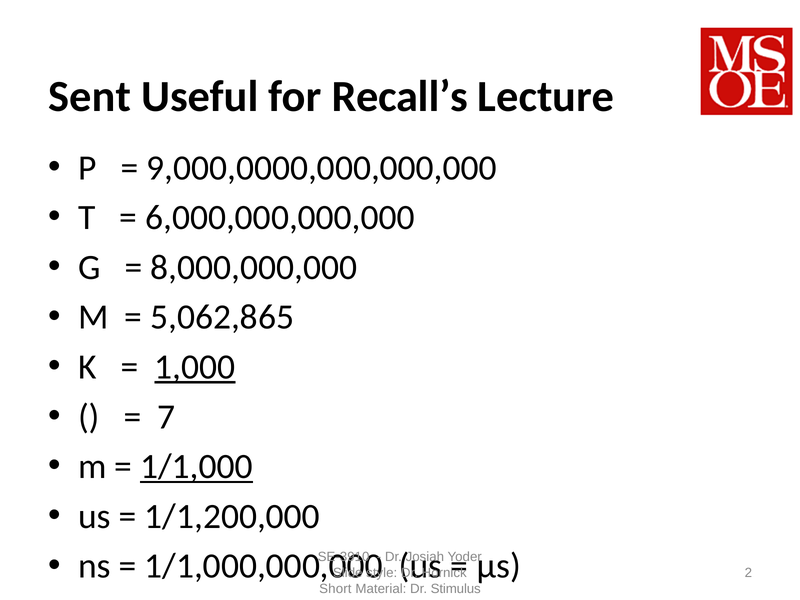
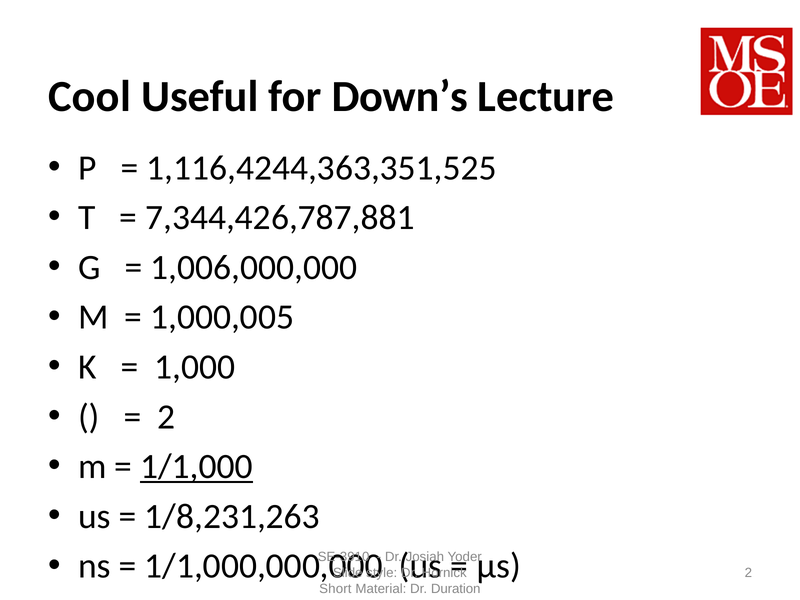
Sent: Sent -> Cool
Recall’s: Recall’s -> Down’s
9,000,0000,000,000,000: 9,000,0000,000,000,000 -> 1,116,4244,363,351,525
6,000,000,000,000: 6,000,000,000,000 -> 7,344,426,787,881
8,000,000,000: 8,000,000,000 -> 1,006,000,000
5,062,865: 5,062,865 -> 1,000,005
1,000 underline: present -> none
7 at (166, 417): 7 -> 2
1/1,200,000: 1/1,200,000 -> 1/8,231,263
Stimulus: Stimulus -> Duration
